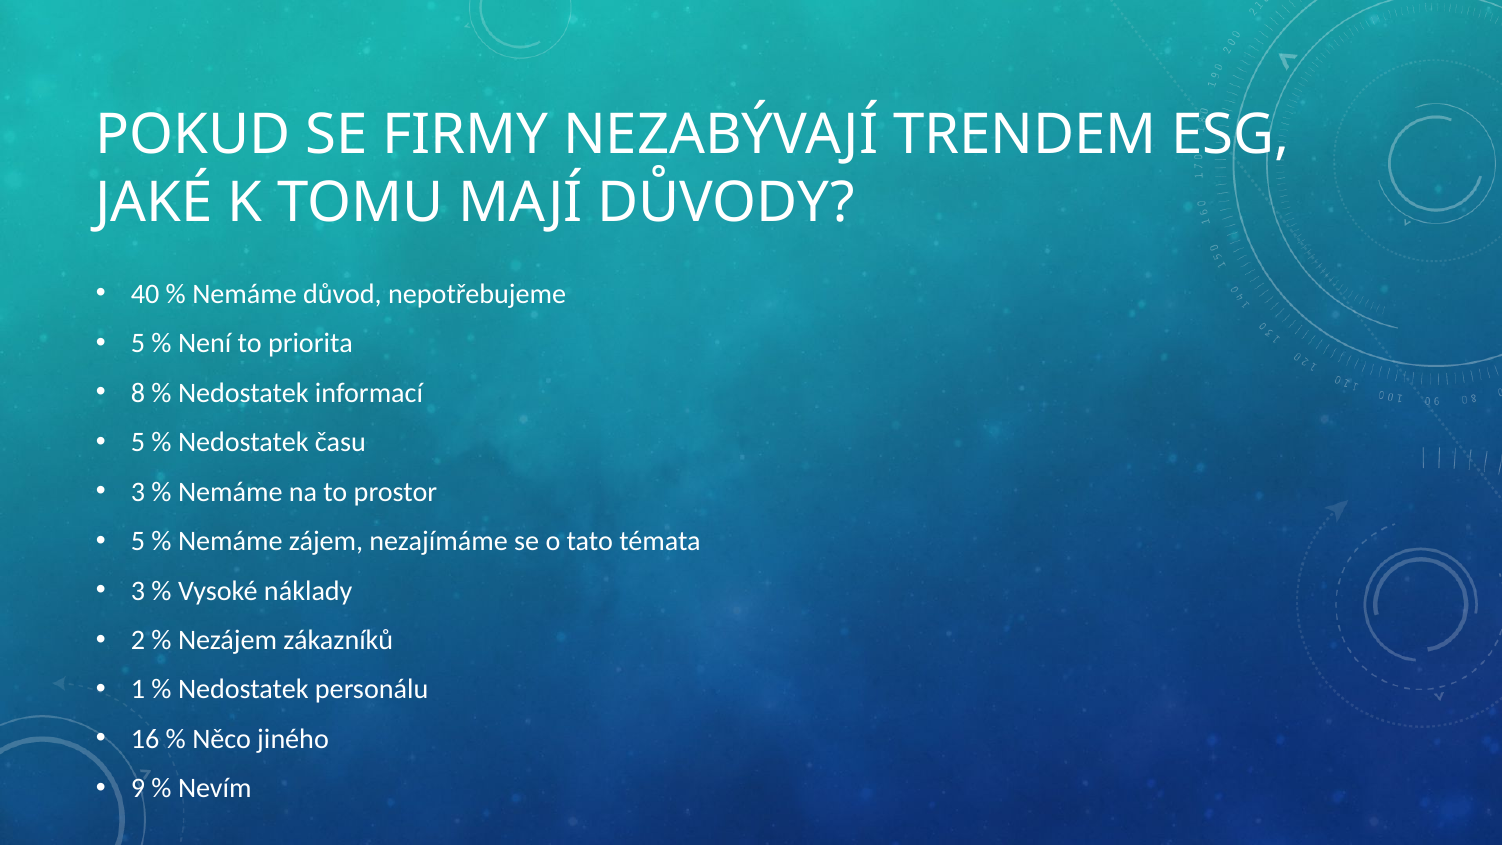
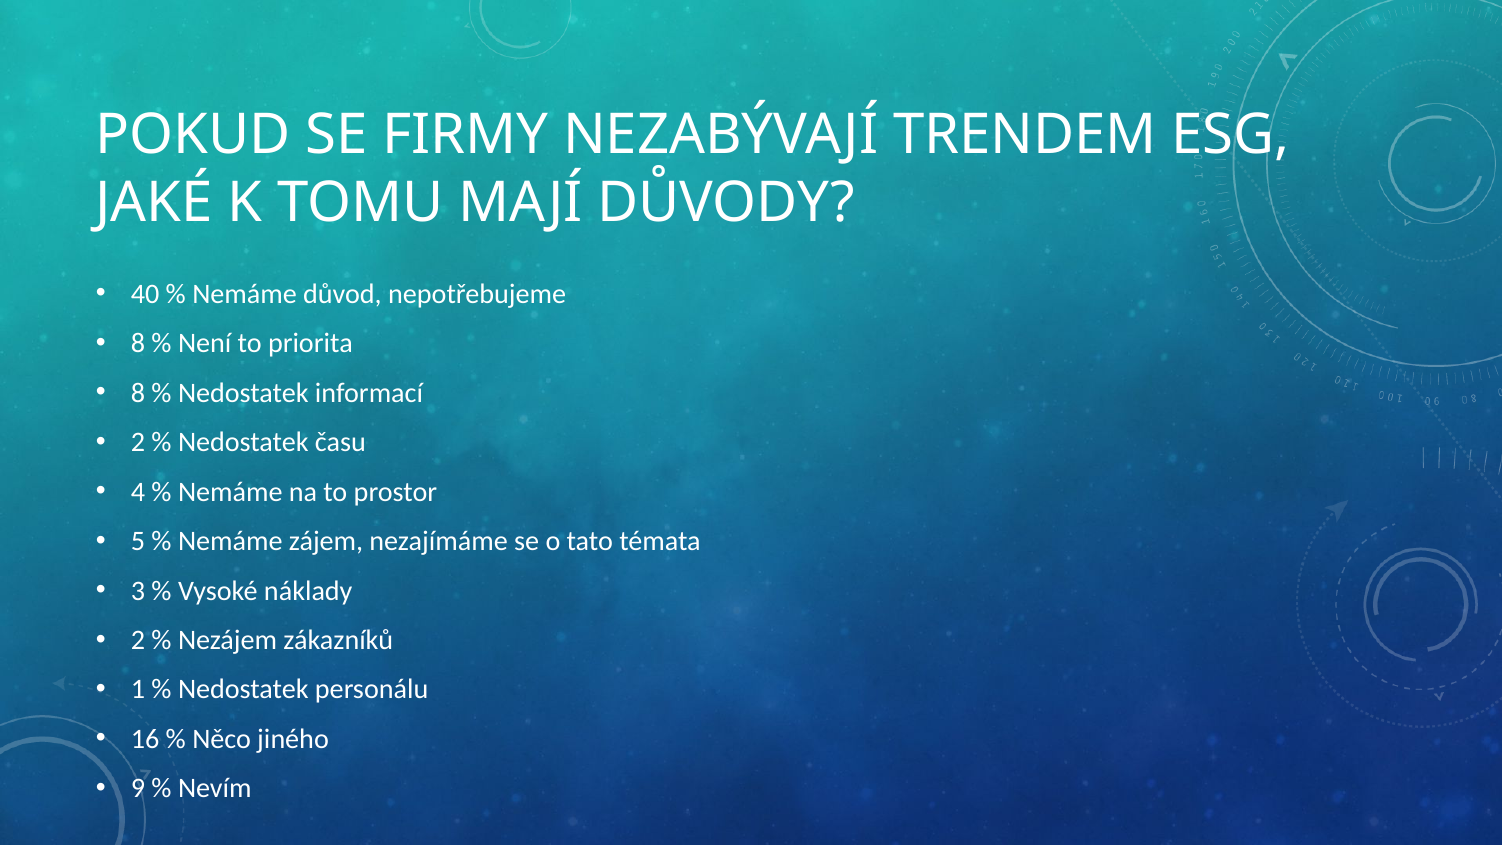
5 at (138, 343): 5 -> 8
5 at (138, 442): 5 -> 2
3 at (138, 492): 3 -> 4
